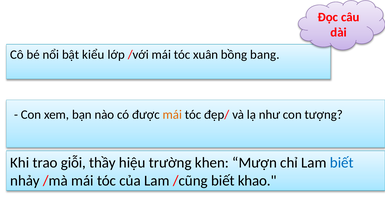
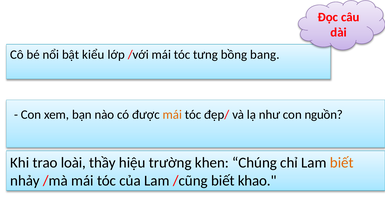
xuân: xuân -> tưng
tượng: tượng -> nguồn
giỗi: giỗi -> loài
Mượn: Mượn -> Chúng
biết at (342, 162) colour: blue -> orange
